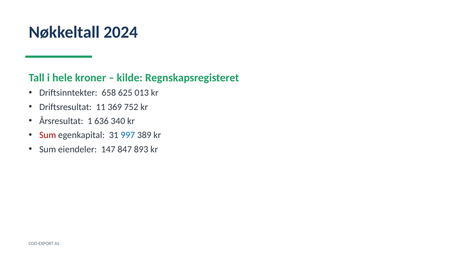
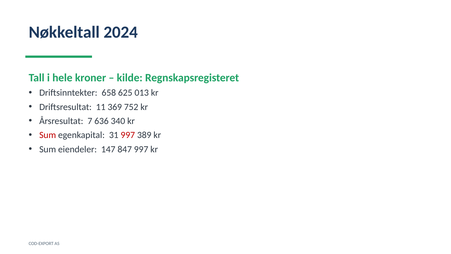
1: 1 -> 7
997 at (128, 135) colour: blue -> red
847 893: 893 -> 997
